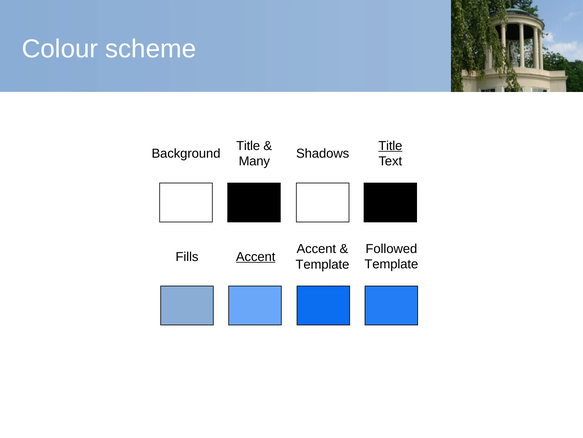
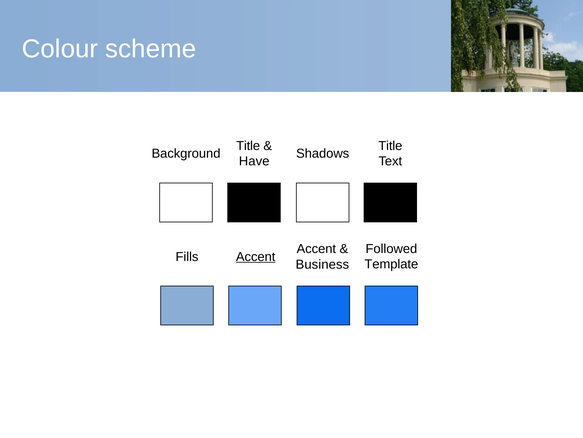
Title at (390, 146) underline: present -> none
Many: Many -> Have
Template at (322, 264): Template -> Business
